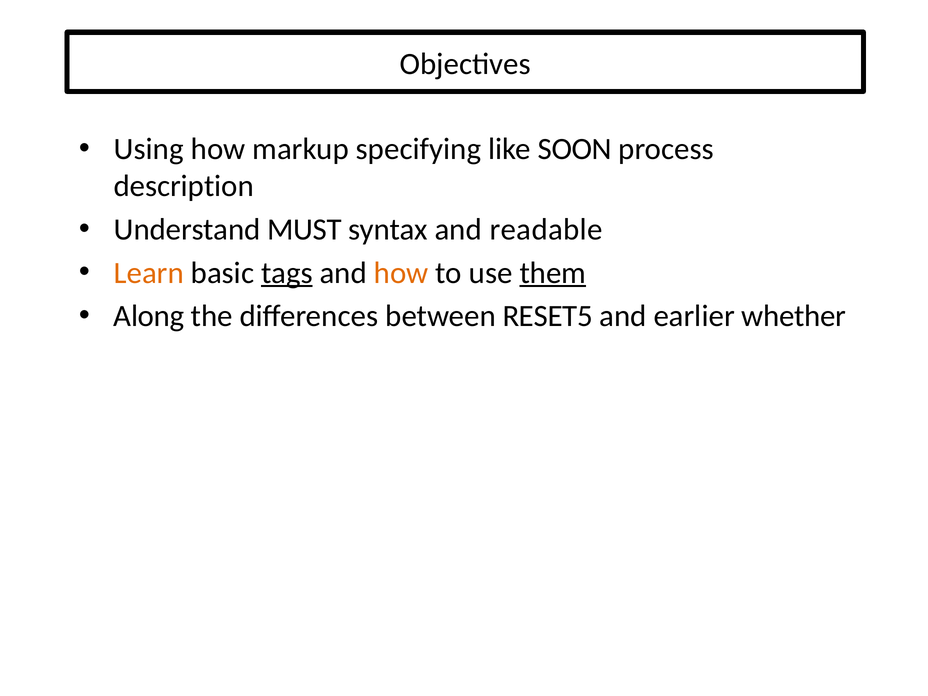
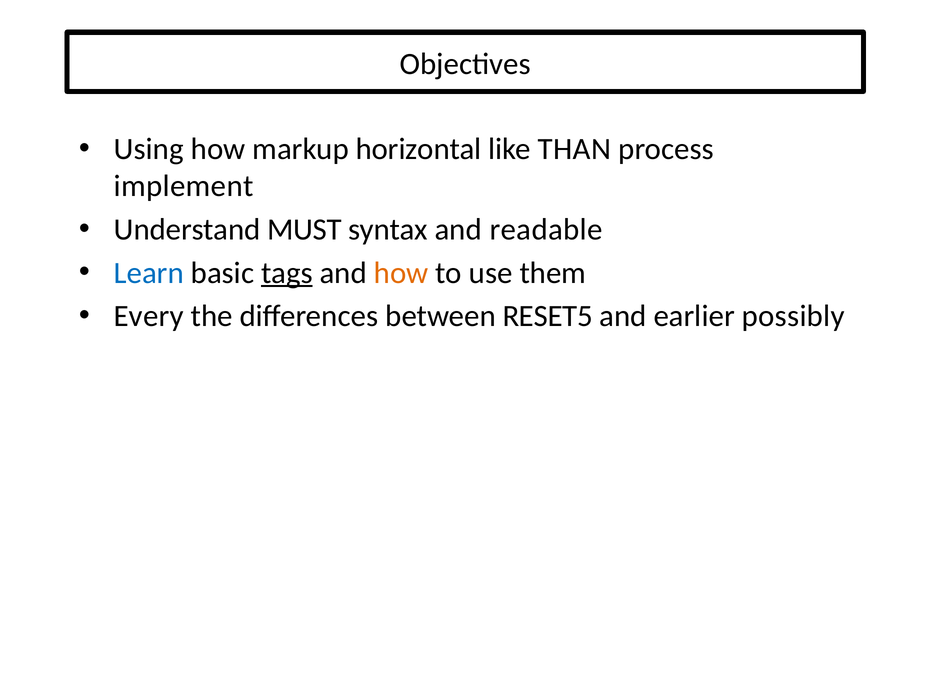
specifying: specifying -> horizontal
SOON: SOON -> THAN
description: description -> implement
Learn colour: orange -> blue
them underline: present -> none
Along: Along -> Every
whether: whether -> possibly
